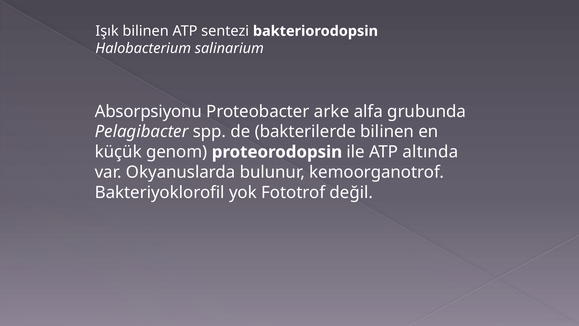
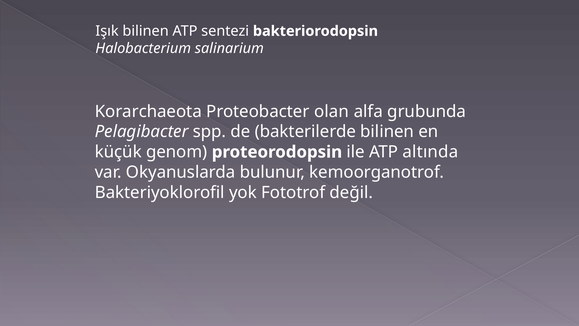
Absorpsiyonu: Absorpsiyonu -> Korarchaeota
arke: arke -> olan
